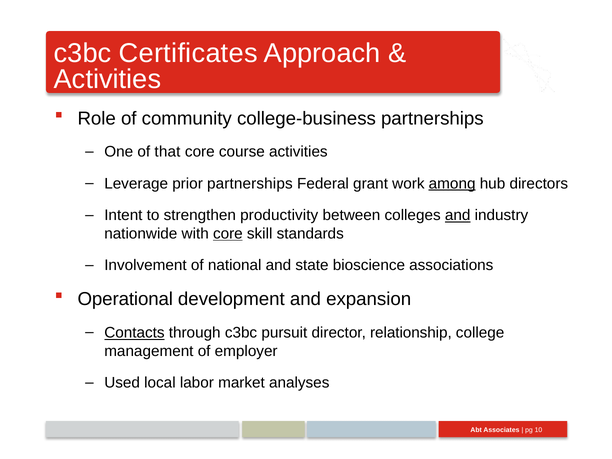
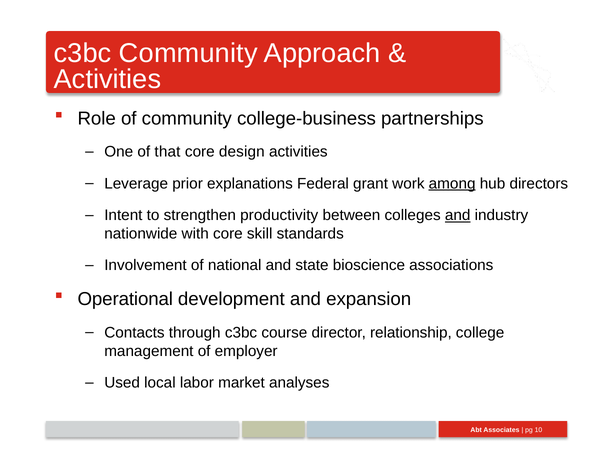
c3bc Certificates: Certificates -> Community
course: course -> design
prior partnerships: partnerships -> explanations
core at (228, 234) underline: present -> none
Contacts underline: present -> none
pursuit: pursuit -> course
